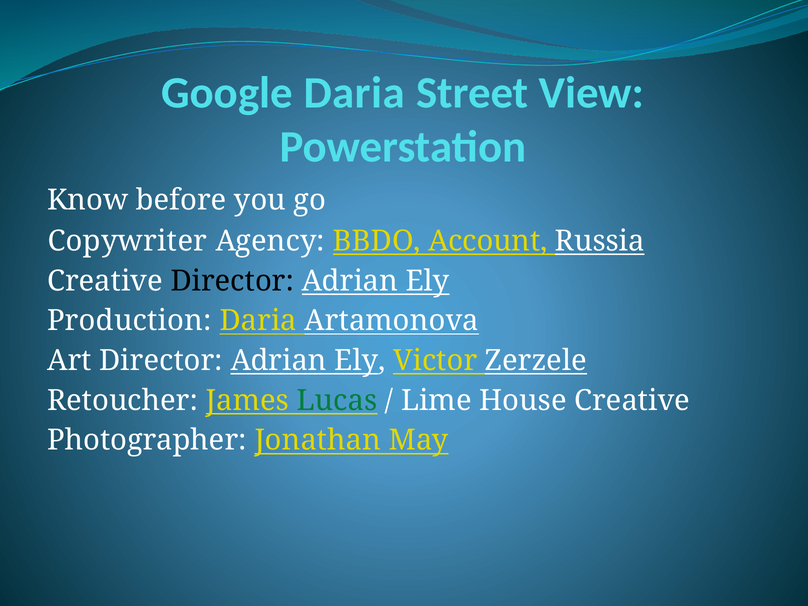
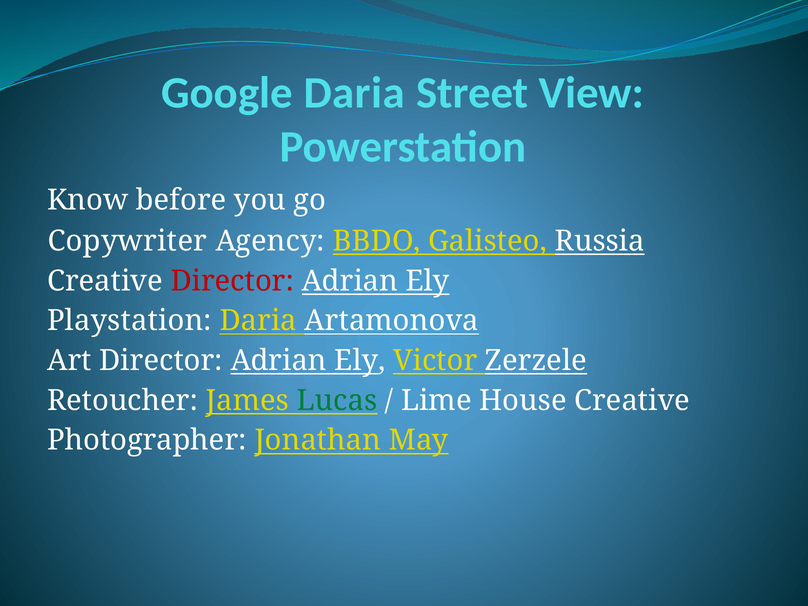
Account: Account -> Galisteo
Director at (232, 281) colour: black -> red
Production: Production -> Playstation
